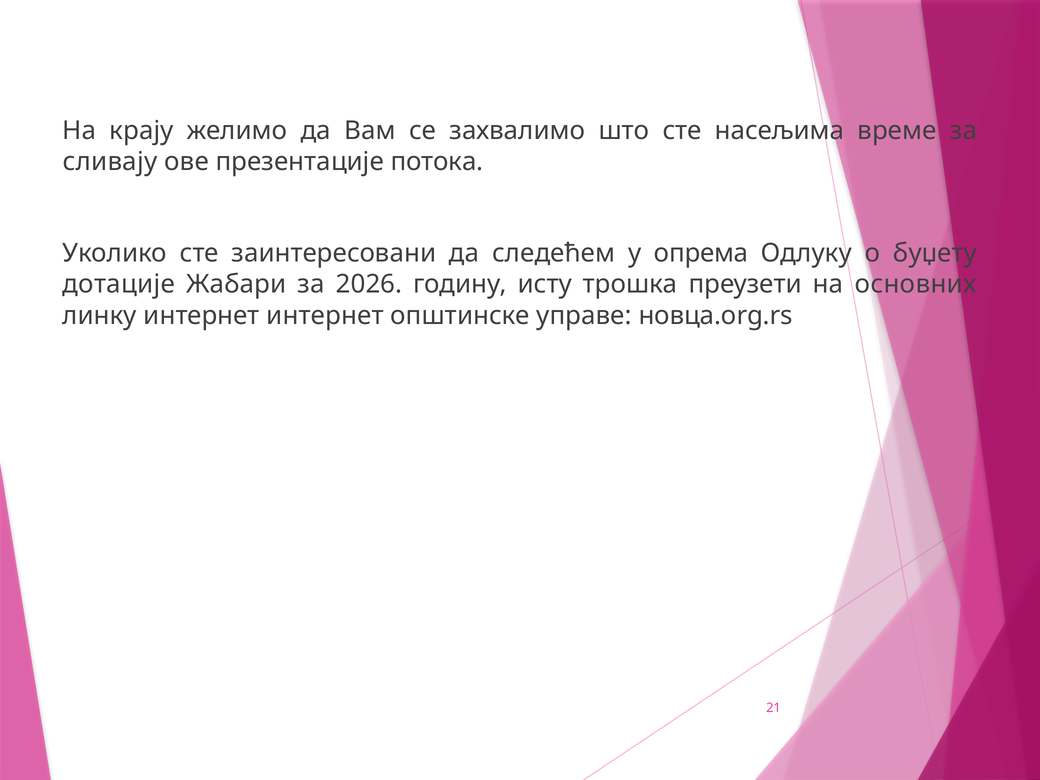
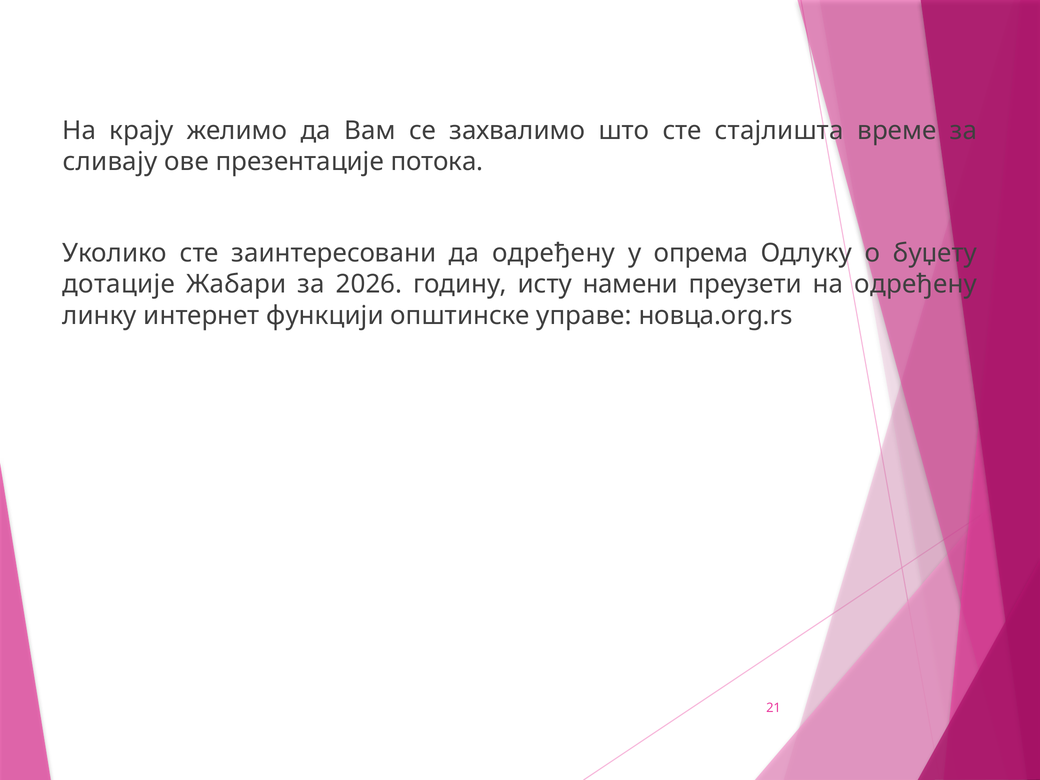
насељима: насељима -> стајлишта
да следећем: следећем -> одређену
трошка: трошка -> намени
на основних: основних -> одређену
интернет интернет: интернет -> функцији
